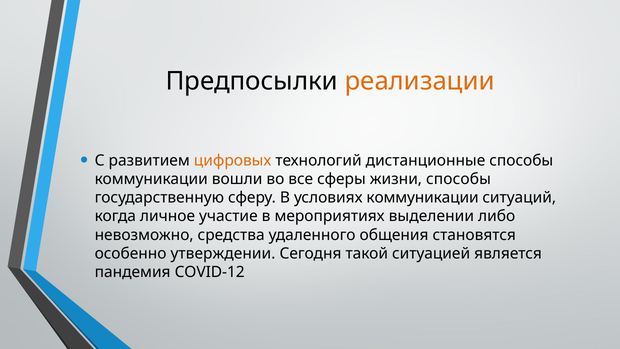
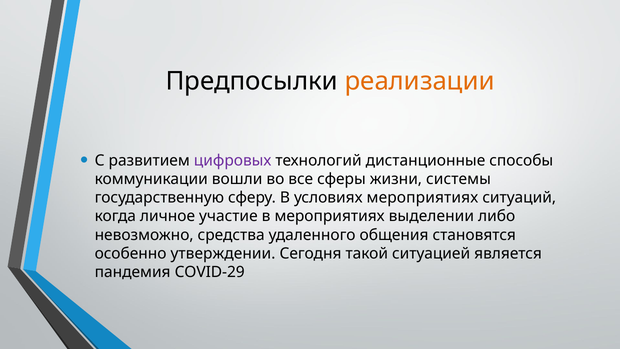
цифровых colour: orange -> purple
жизни способы: способы -> системы
условиях коммуникации: коммуникации -> мероприятиях
COVID-12: COVID-12 -> COVID-29
